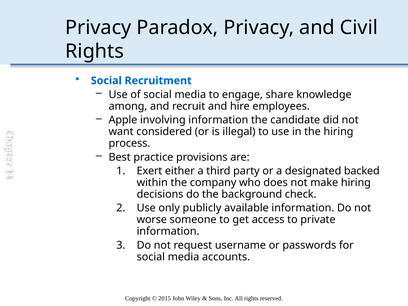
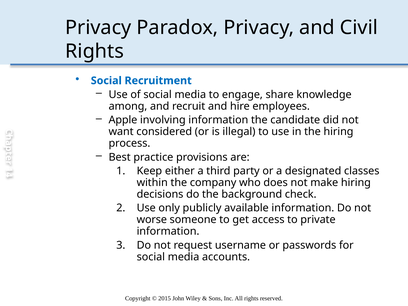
Exert: Exert -> Keep
backed: backed -> classes
